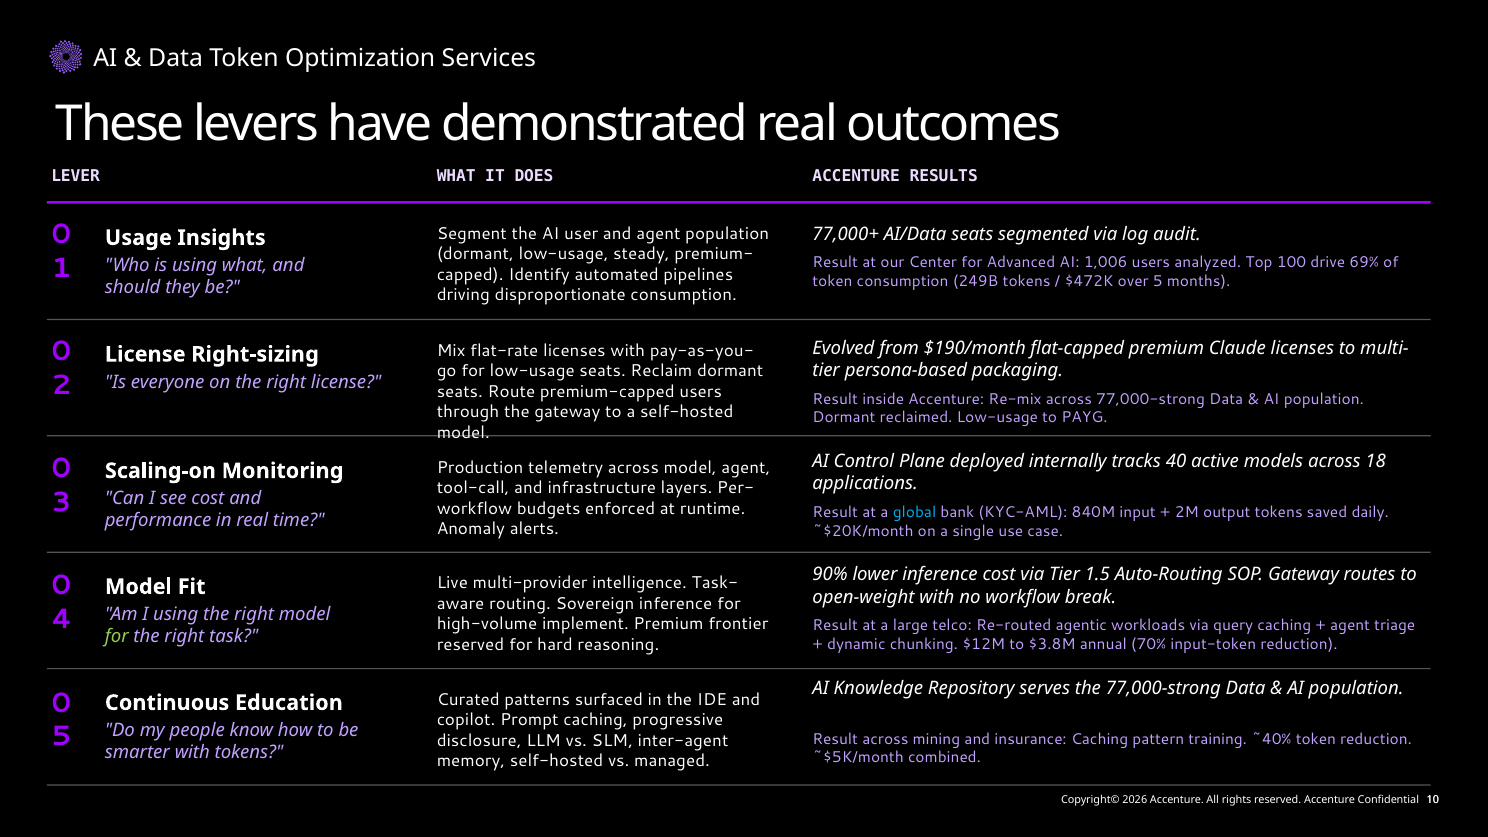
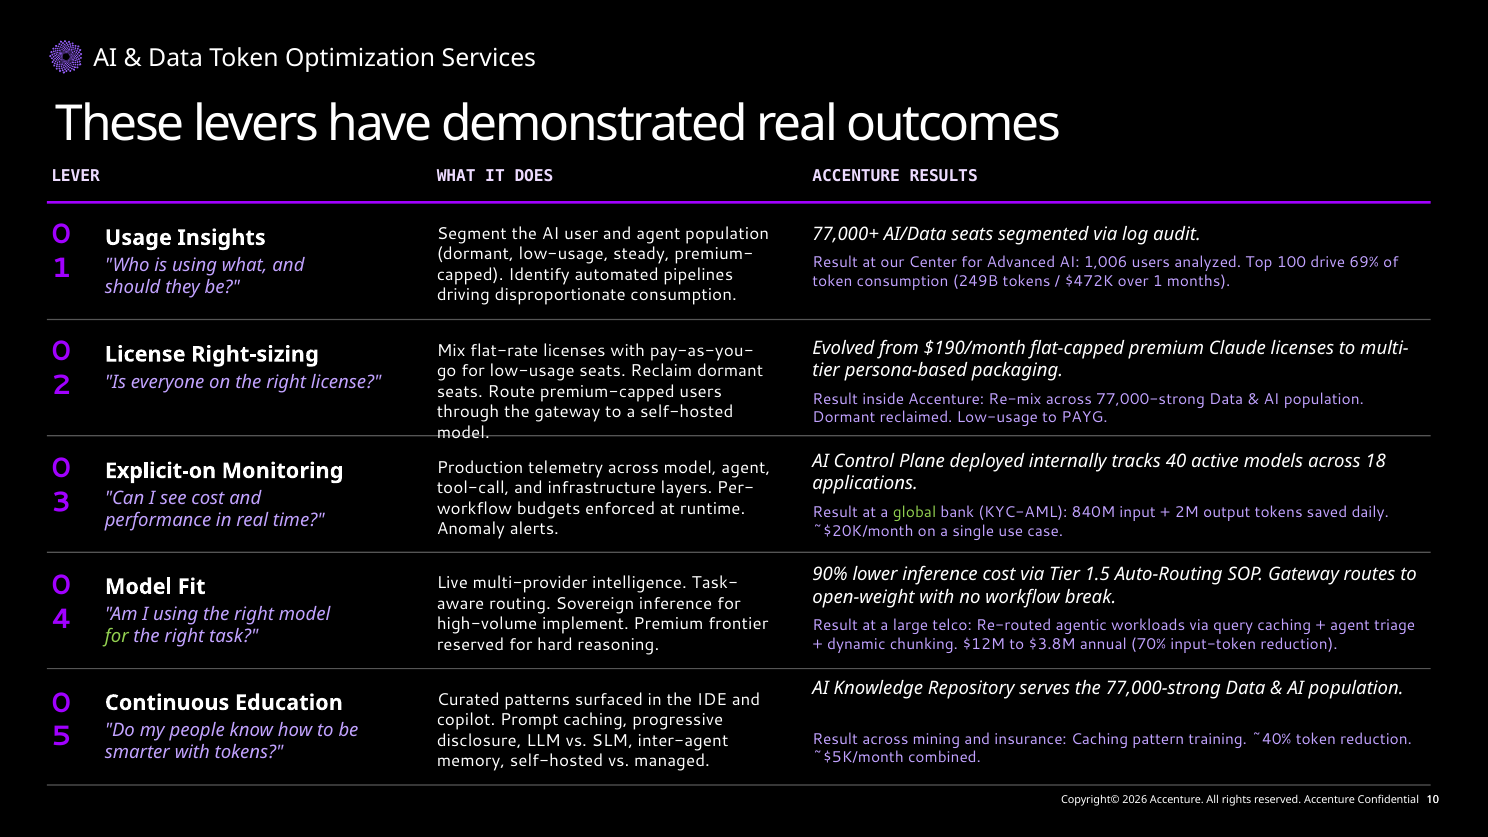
over 5: 5 -> 1
Scaling-on: Scaling-on -> Explicit-on
global colour: light blue -> light green
